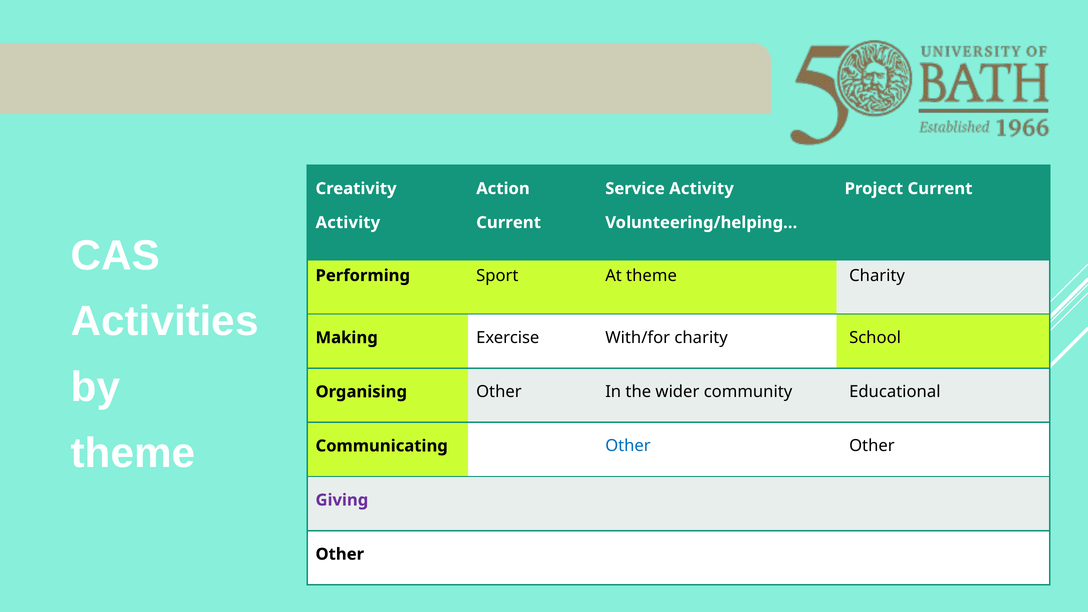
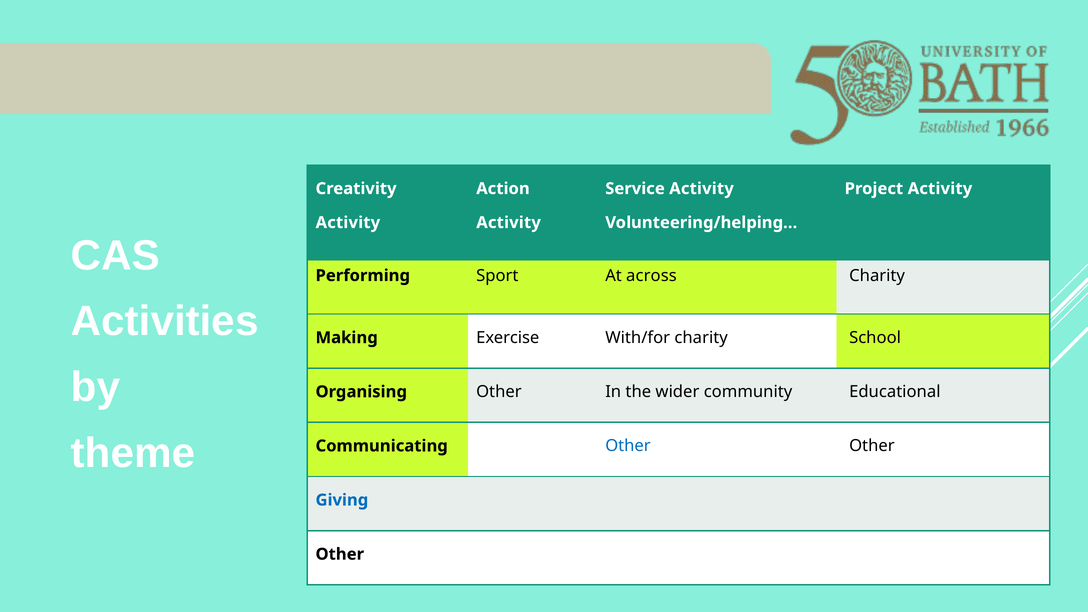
Project Current: Current -> Activity
Current at (509, 223): Current -> Activity
At theme: theme -> across
Giving colour: purple -> blue
